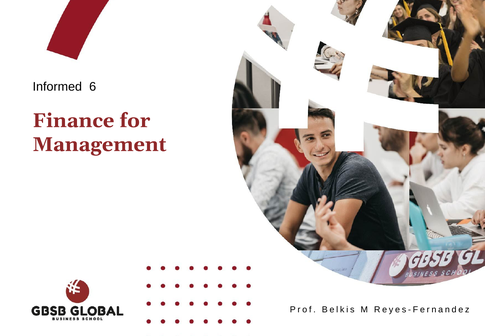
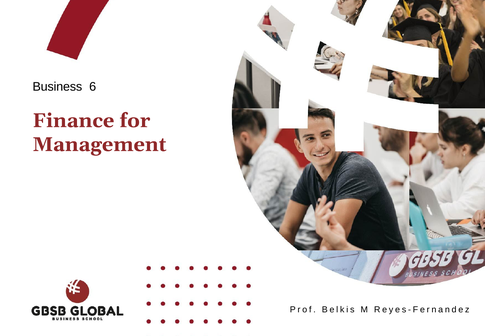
Informed: Informed -> Business
